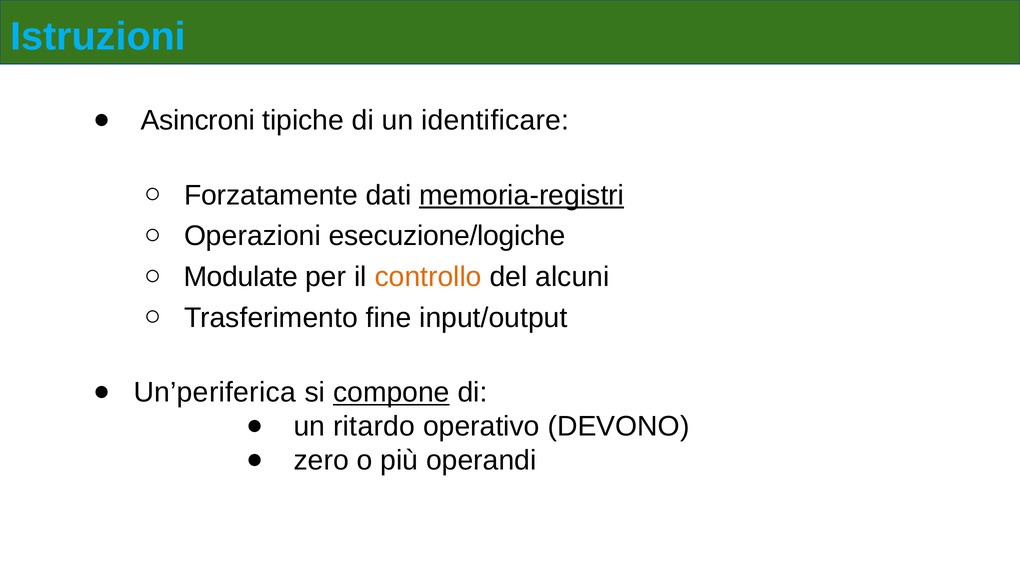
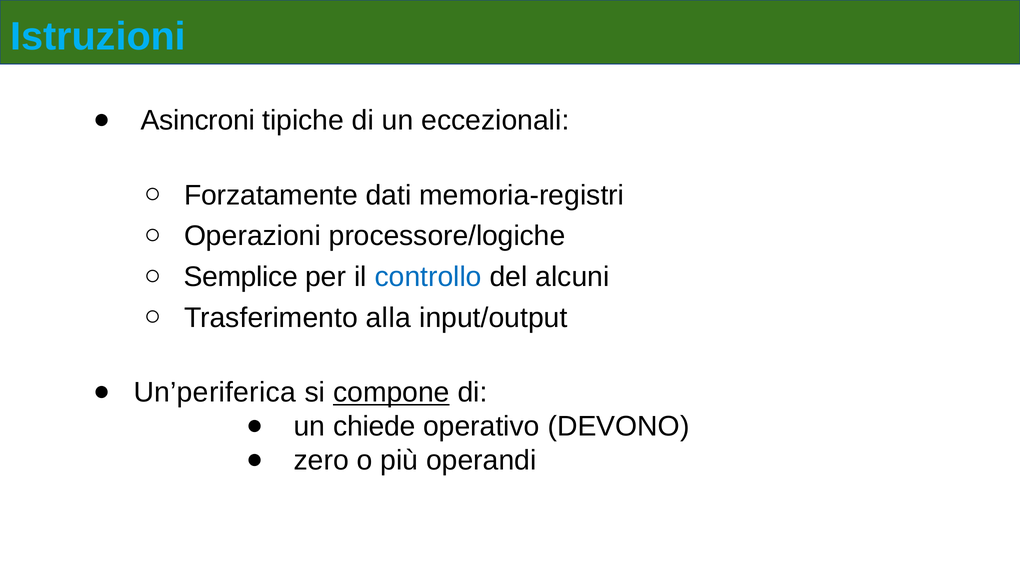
identificare: identificare -> eccezionali
memoria-registri underline: present -> none
esecuzione/logiche: esecuzione/logiche -> processore/logiche
Modulate: Modulate -> Semplice
controllo colour: orange -> blue
fine: fine -> alla
ritardo: ritardo -> chiede
